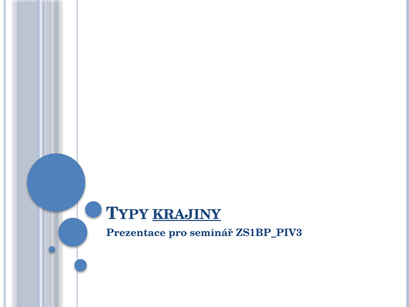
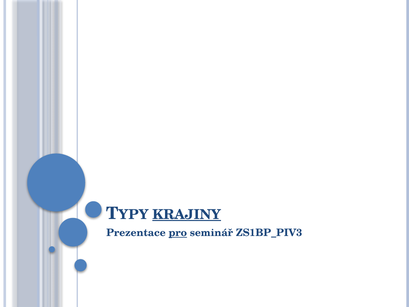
pro underline: none -> present
